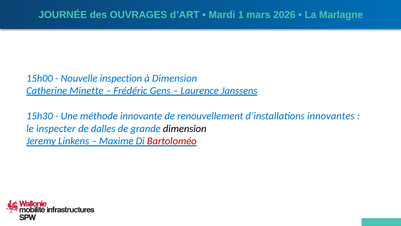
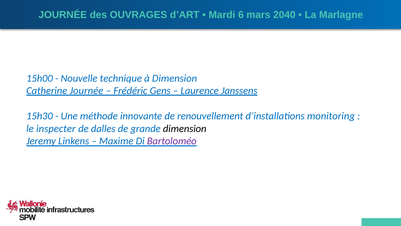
1: 1 -> 6
2026: 2026 -> 2040
inspection: inspection -> technique
Catherine Minette: Minette -> Journée
innovantes: innovantes -> monitoring
Bartoloméo colour: red -> purple
